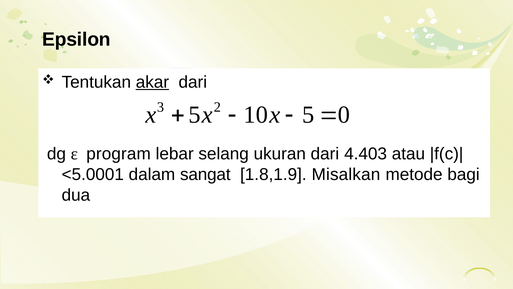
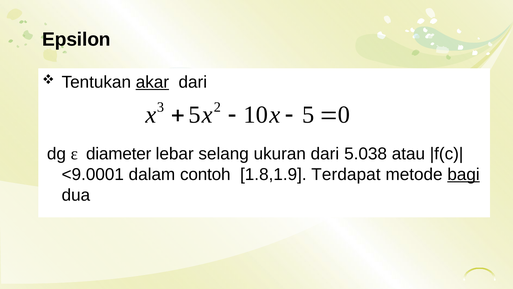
program: program -> diameter
4.403: 4.403 -> 5.038
<5.0001: <5.0001 -> <9.0001
sangat: sangat -> contoh
Misalkan: Misalkan -> Terdapat
bagi underline: none -> present
